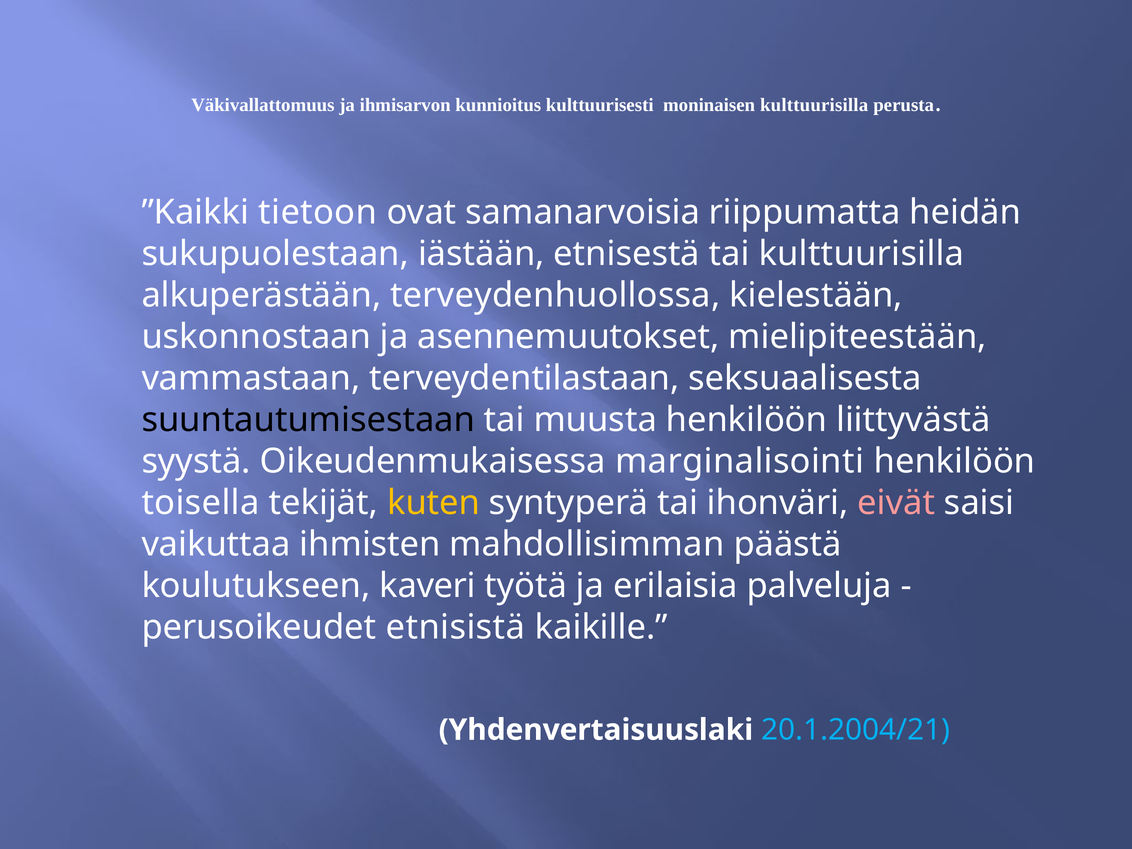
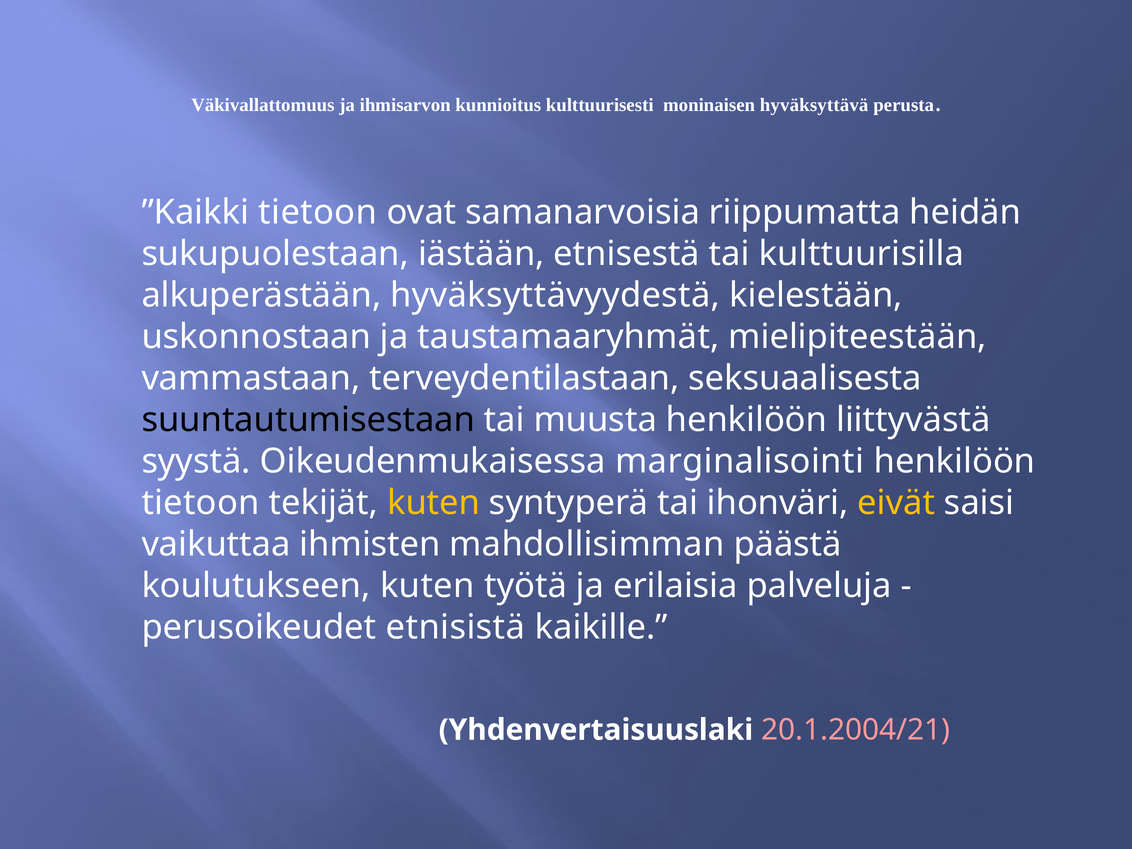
moninaisen kulttuurisilla: kulttuurisilla -> hyväksyttävä
terveydenhuollossa: terveydenhuollossa -> hyväksyttävyydestä
asennemuutokset: asennemuutokset -> taustamaaryhmät
toisella at (201, 503): toisella -> tietoon
eivät colour: pink -> yellow
koulutukseen kaveri: kaveri -> kuten
20.1.2004/21 colour: light blue -> pink
